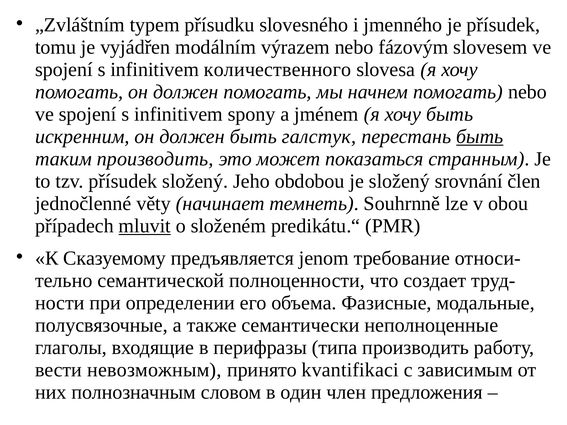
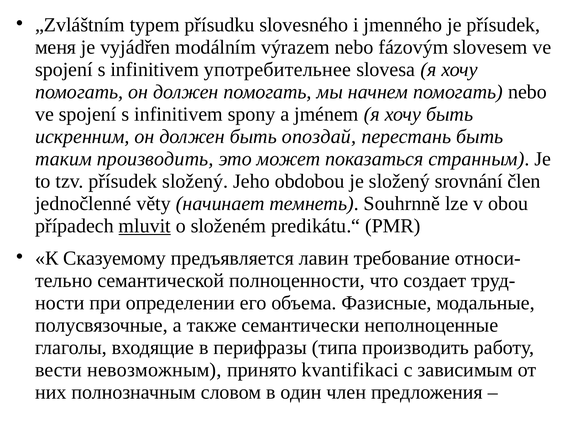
tomu: tomu -> меня
количественного: количественного -> употребительнее
галстук: галстук -> опоздай
быть at (480, 137) underline: present -> none
jenom: jenom -> лавин
